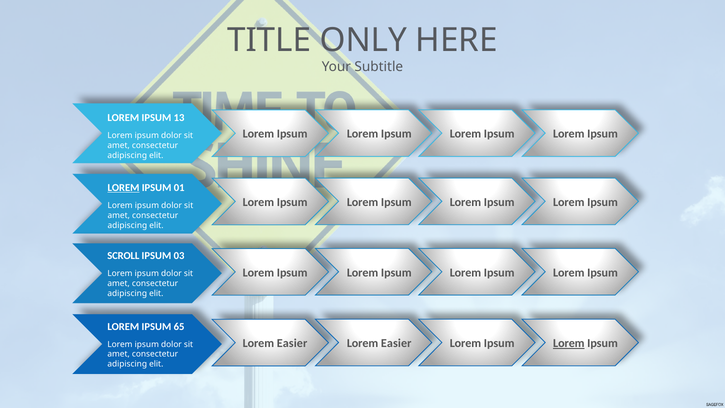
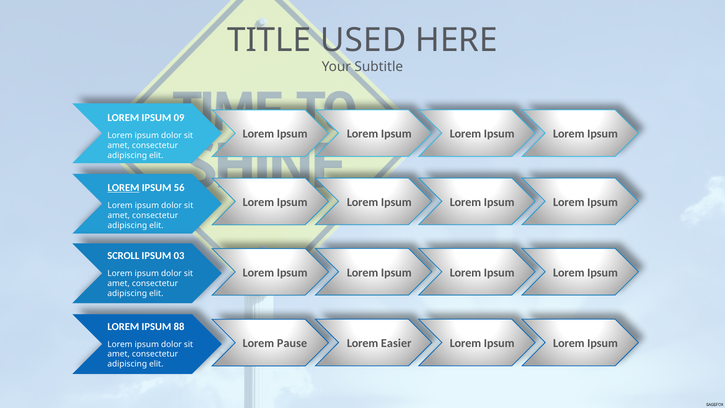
ONLY: ONLY -> USED
13: 13 -> 09
01: 01 -> 56
65: 65 -> 88
Easier at (292, 343): Easier -> Pause
Lorem at (569, 343) underline: present -> none
